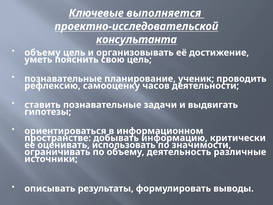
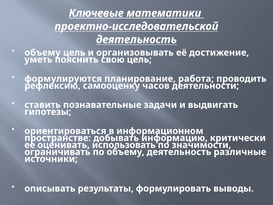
выполняется: выполняется -> математики
консультанта at (137, 40): консультанта -> деятельность
познавательные at (63, 79): познавательные -> формулируются
ученик: ученик -> работа
